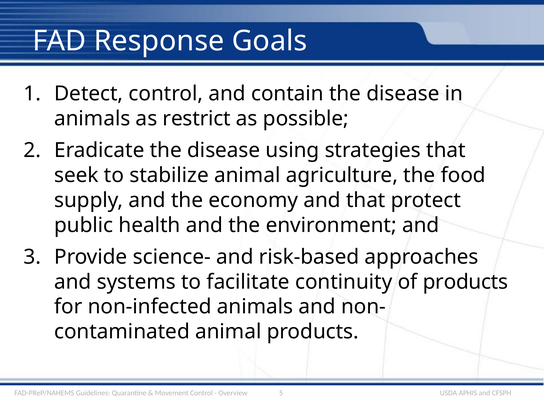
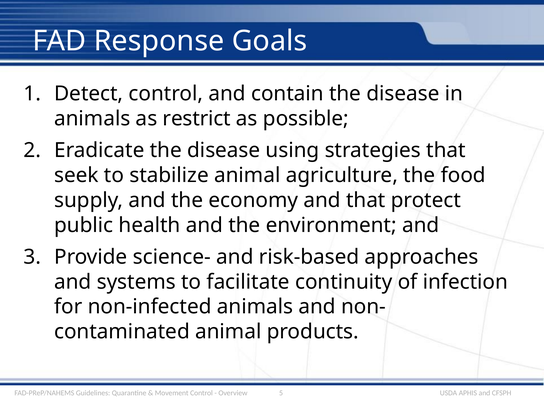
of products: products -> infection
